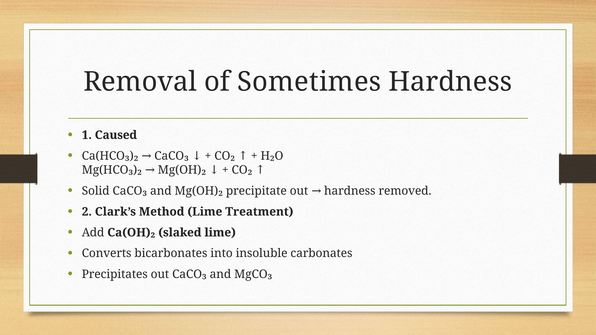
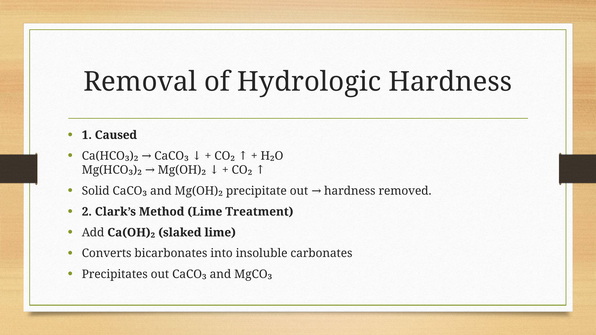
Sometimes: Sometimes -> Hydrologic
